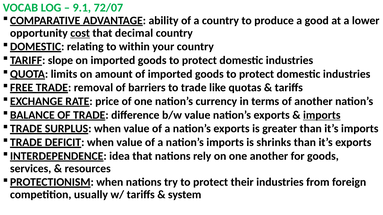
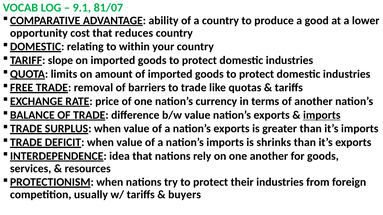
72/07: 72/07 -> 81/07
cost underline: present -> none
decimal: decimal -> reduces
system: system -> buyers
